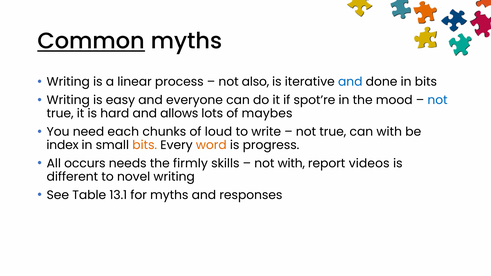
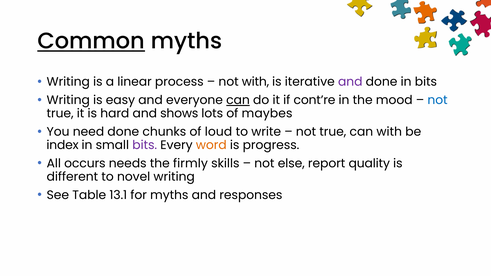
not also: also -> with
and at (350, 82) colour: blue -> purple
can at (238, 100) underline: none -> present
spot’re: spot’re -> cont’re
allows: allows -> shows
need each: each -> done
bits at (145, 145) colour: orange -> purple
not with: with -> else
videos: videos -> quality
